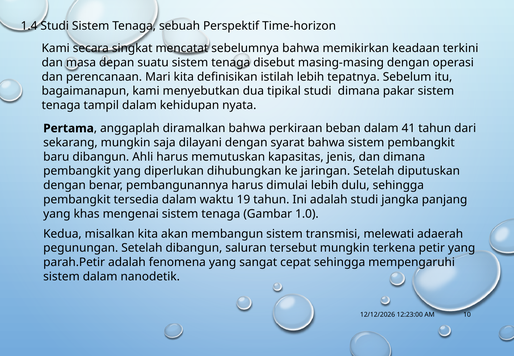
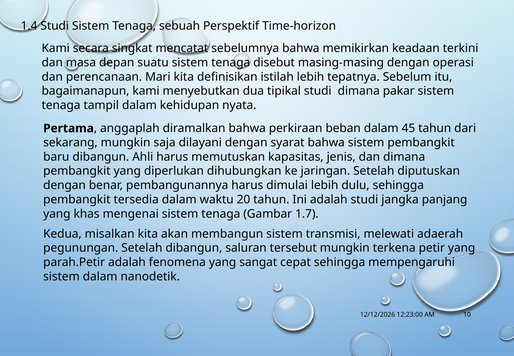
41: 41 -> 45
19: 19 -> 20
1.0: 1.0 -> 1.7
